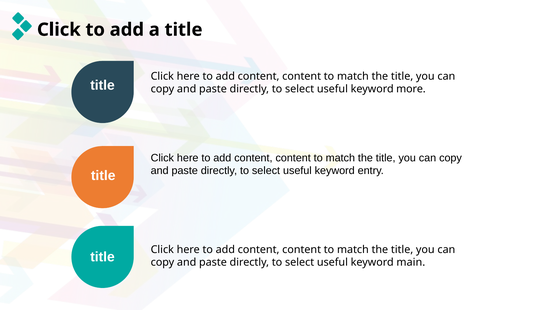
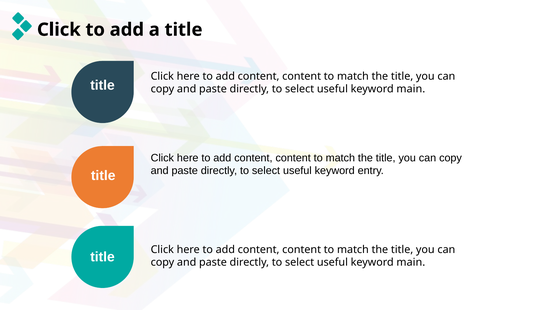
more at (411, 89): more -> main
